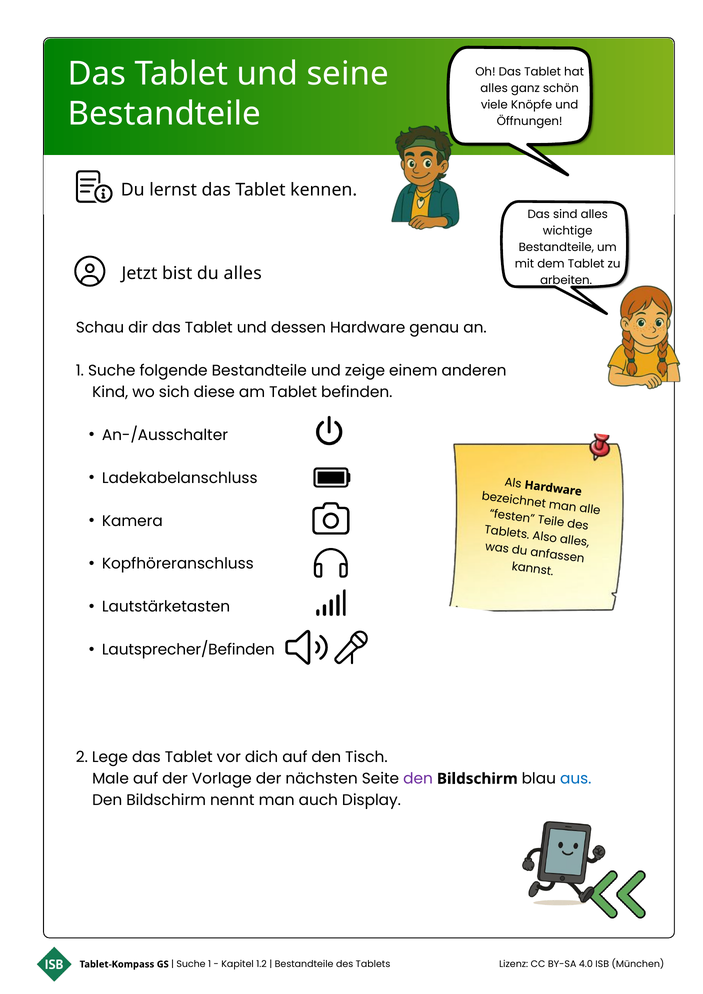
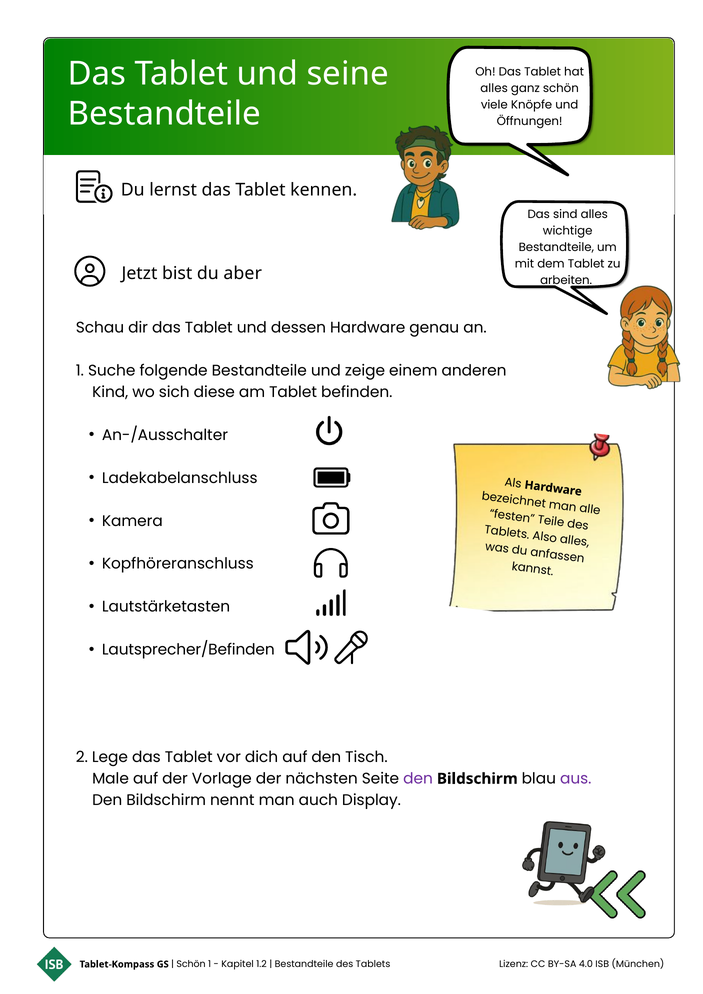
du alles: alles -> aber
aus colour: blue -> purple
Suche at (191, 965): Suche -> Schön
